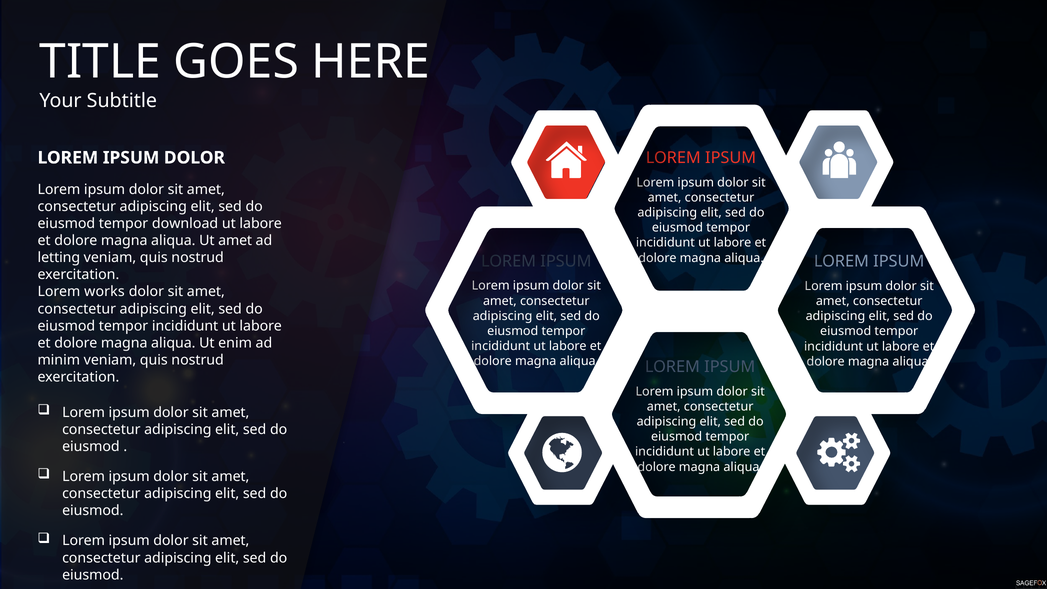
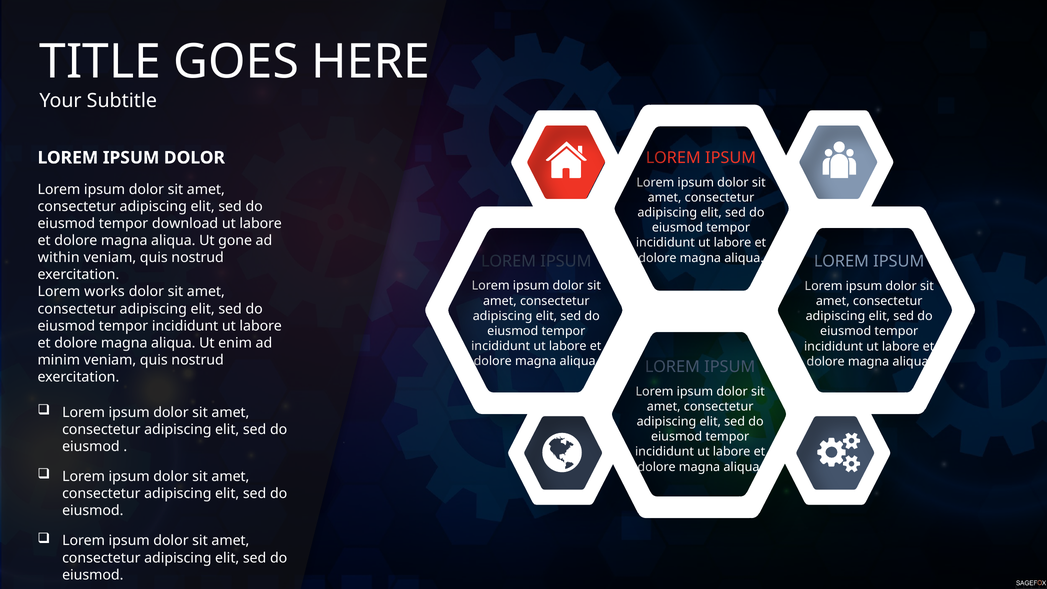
Ut amet: amet -> gone
letting: letting -> within
